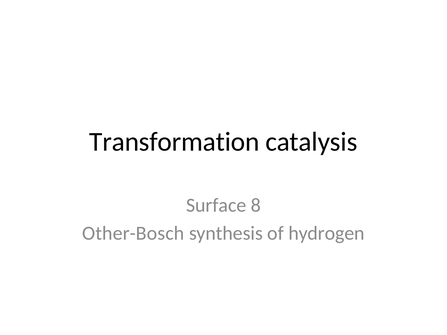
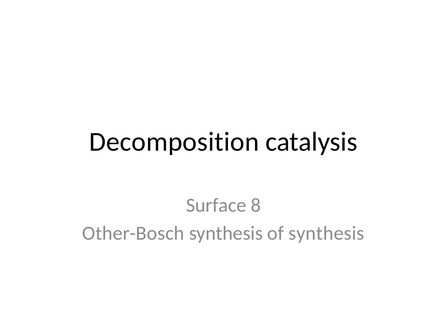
Transformation: Transformation -> Decomposition
of hydrogen: hydrogen -> synthesis
